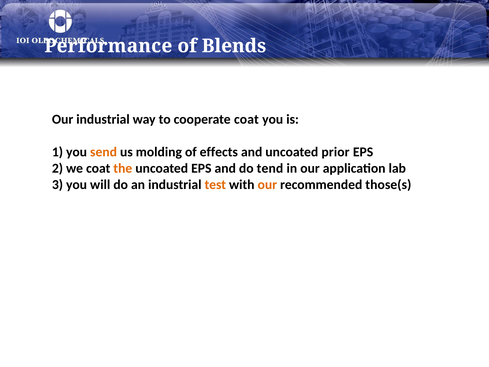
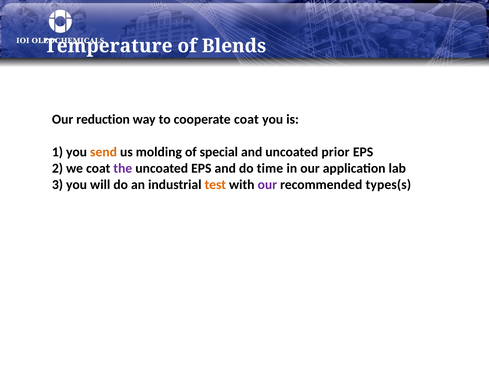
Performance: Performance -> Temperature
Our industrial: industrial -> reduction
effects: effects -> special
the colour: orange -> purple
tend: tend -> time
our at (267, 185) colour: orange -> purple
those(s: those(s -> types(s
